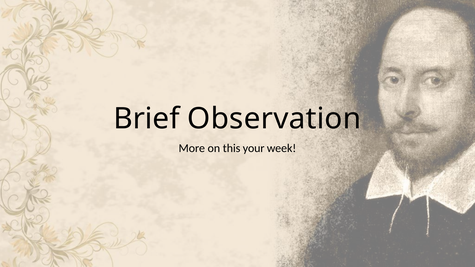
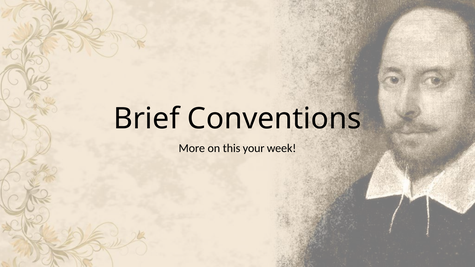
Observation: Observation -> Conventions
